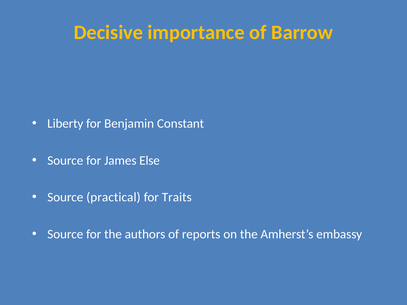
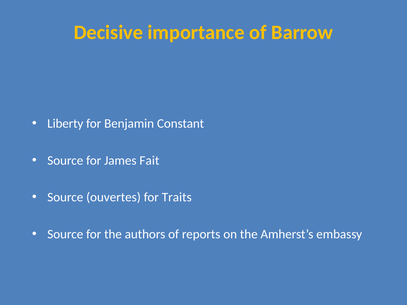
Else: Else -> Fait
practical: practical -> ouvertes
